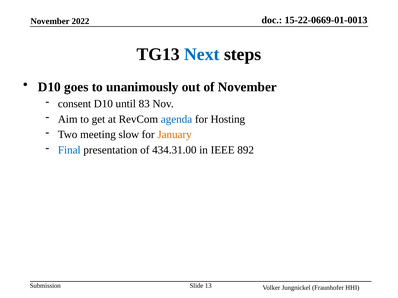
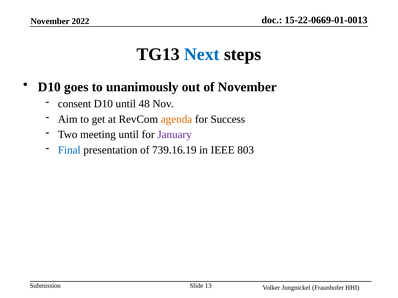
83: 83 -> 48
agenda colour: blue -> orange
Hosting: Hosting -> Success
meeting slow: slow -> until
January colour: orange -> purple
434.31.00: 434.31.00 -> 739.16.19
892: 892 -> 803
